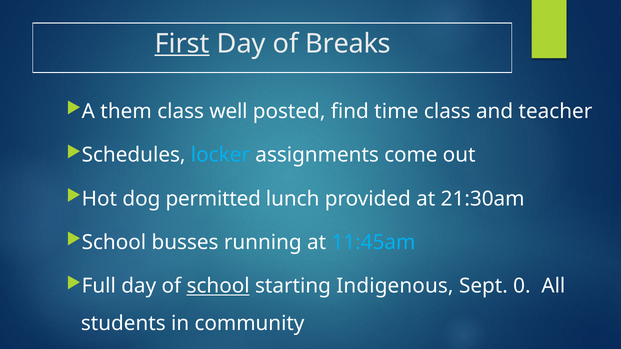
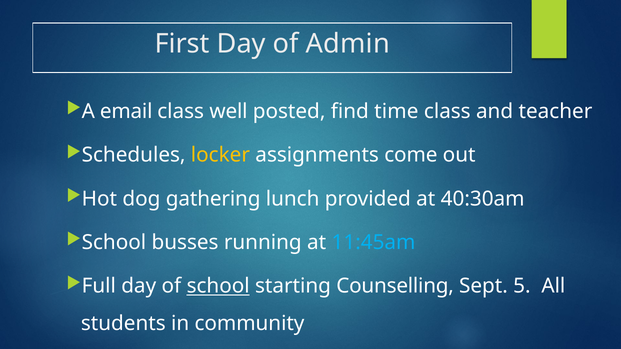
First underline: present -> none
Breaks: Breaks -> Admin
them: them -> email
locker colour: light blue -> yellow
permitted: permitted -> gathering
21:30am: 21:30am -> 40:30am
Indigenous: Indigenous -> Counselling
0: 0 -> 5
